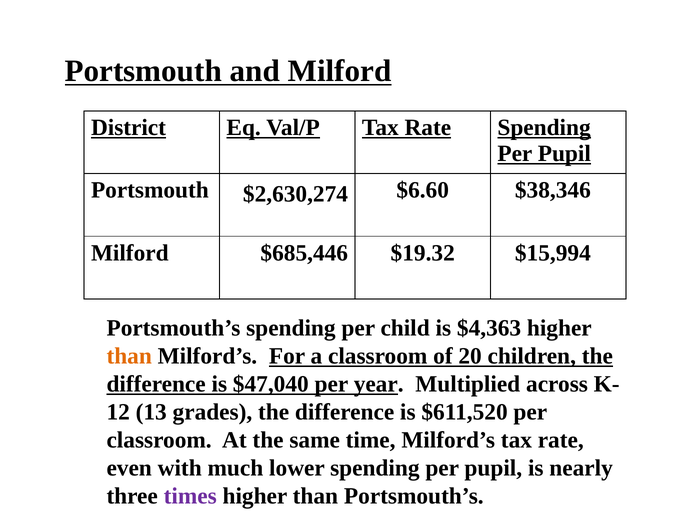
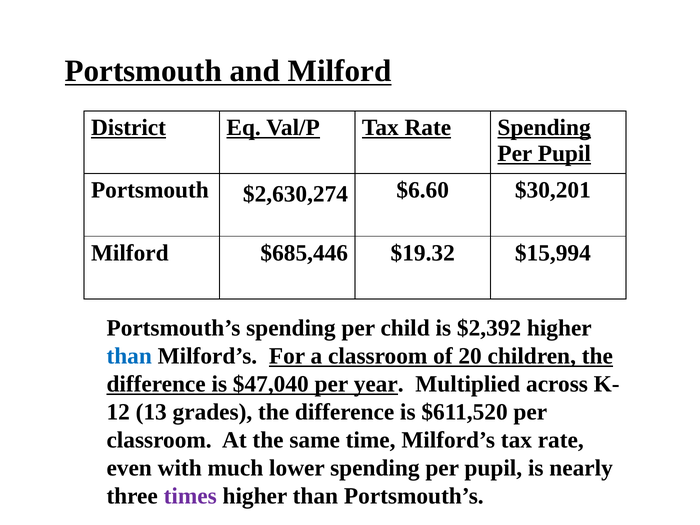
$38,346: $38,346 -> $30,201
$4,363: $4,363 -> $2,392
than at (129, 356) colour: orange -> blue
